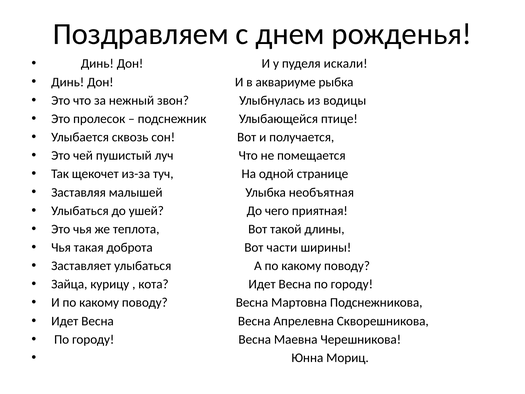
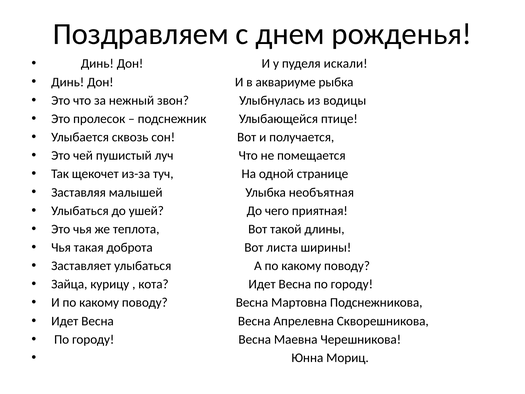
части: части -> листа
